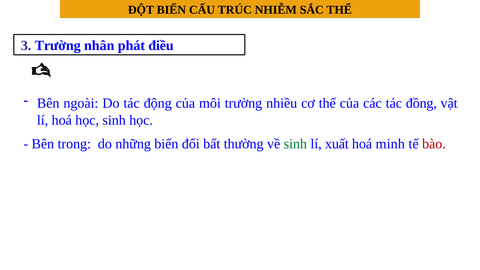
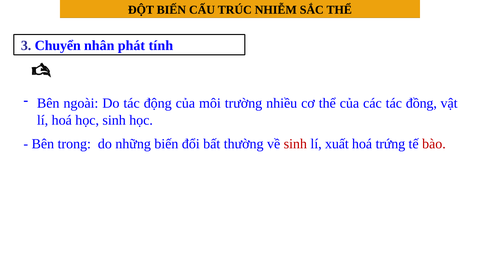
3 Trường: Trường -> Chuyển
điều: điều -> tính
sinh at (295, 144) colour: green -> red
minh: minh -> trứng
